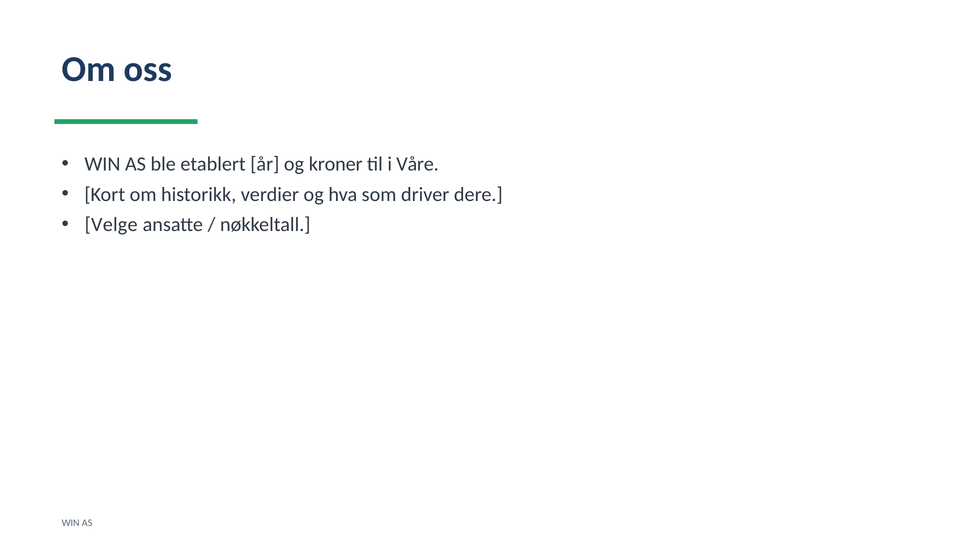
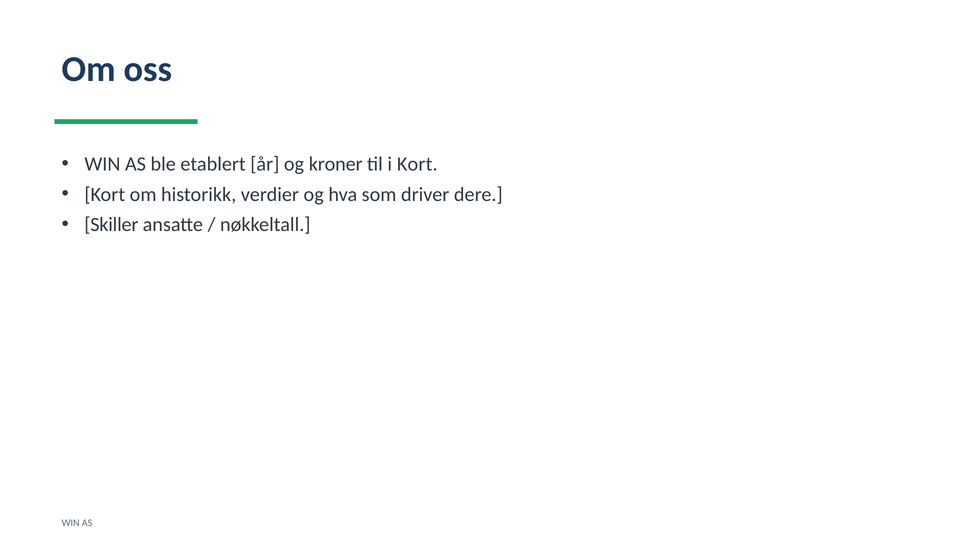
i Våre: Våre -> Kort
Velge: Velge -> Skiller
